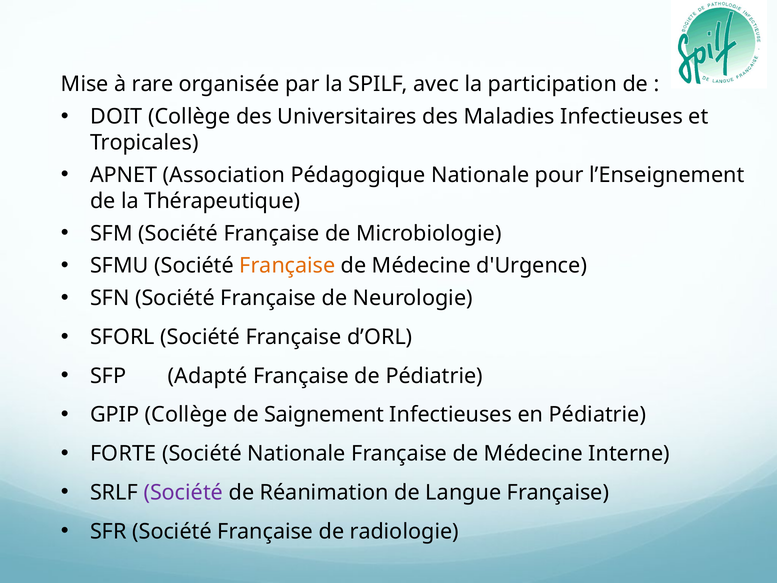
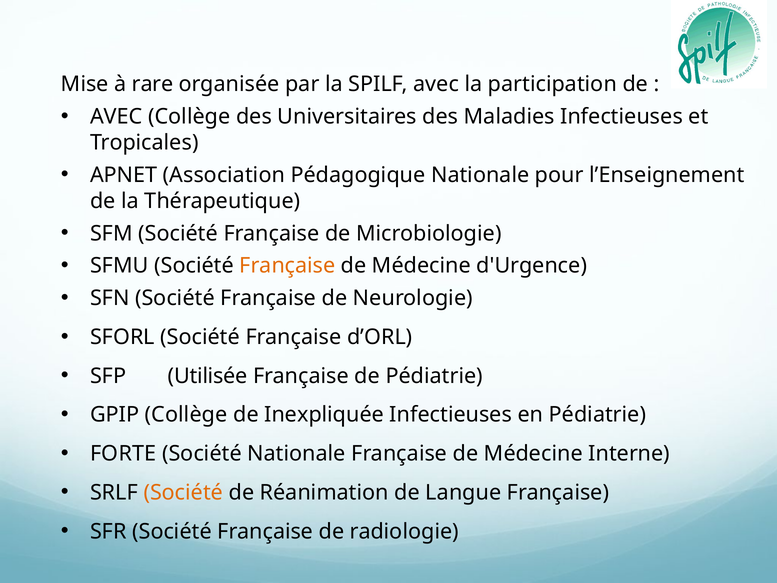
DOIT at (116, 117): DOIT -> AVEC
Adapté: Adapté -> Utilisée
Saignement: Saignement -> Inexpliquée
Société at (183, 492) colour: purple -> orange
